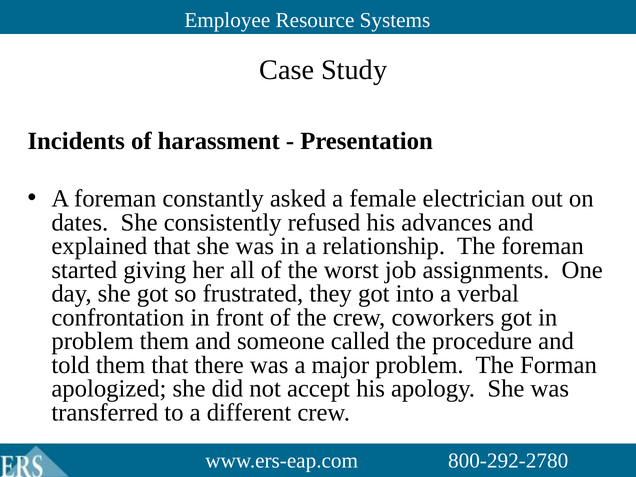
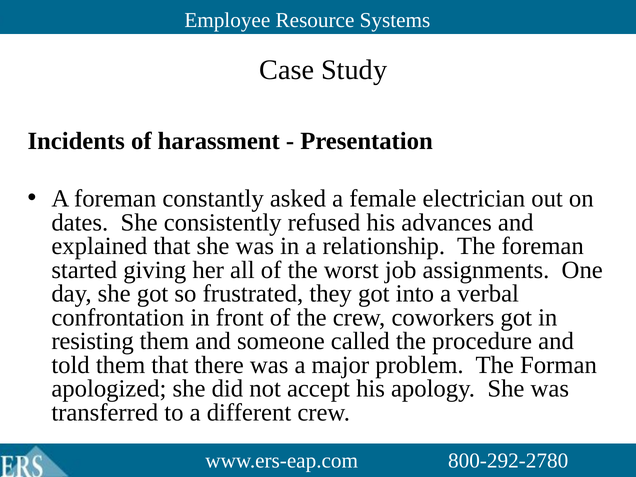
problem at (93, 341): problem -> resisting
